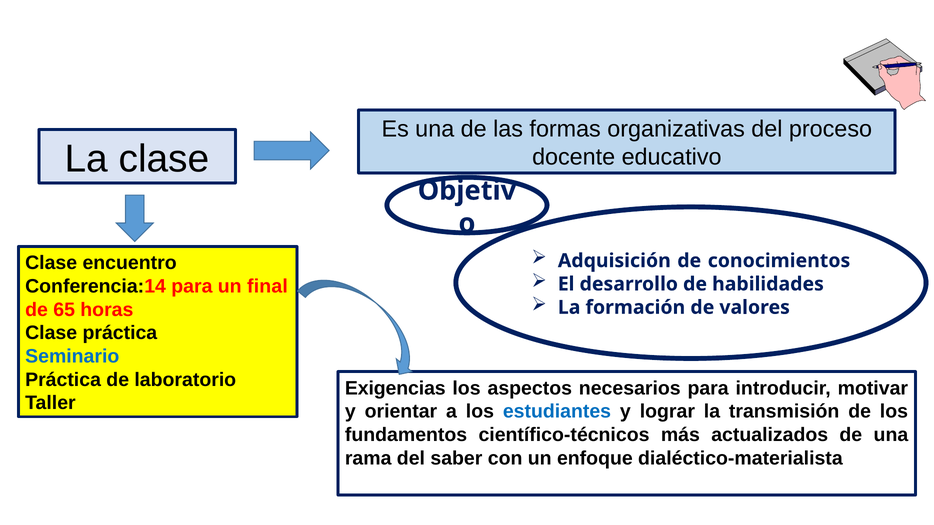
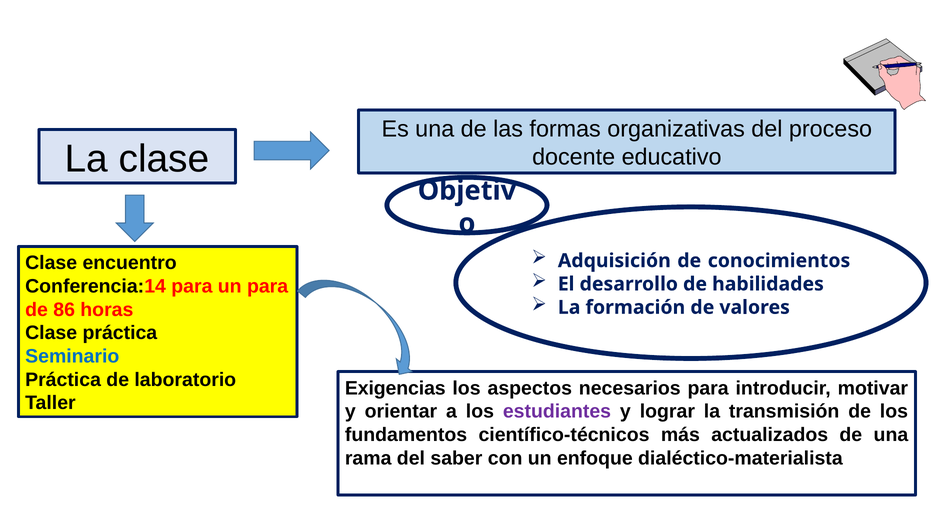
un final: final -> para
65: 65 -> 86
estudiantes colour: blue -> purple
